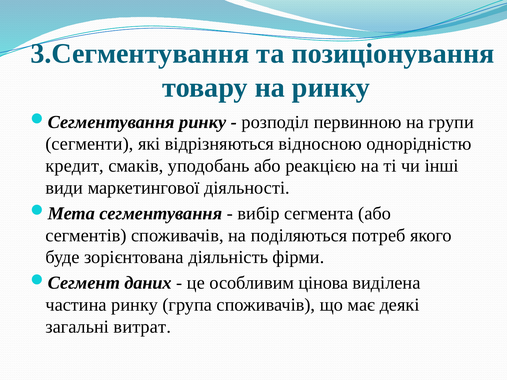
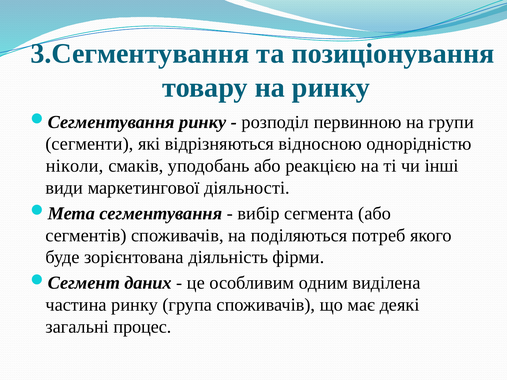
кредит: кредит -> ніколи
цінова: цінова -> одним
витрат: витрат -> процес
